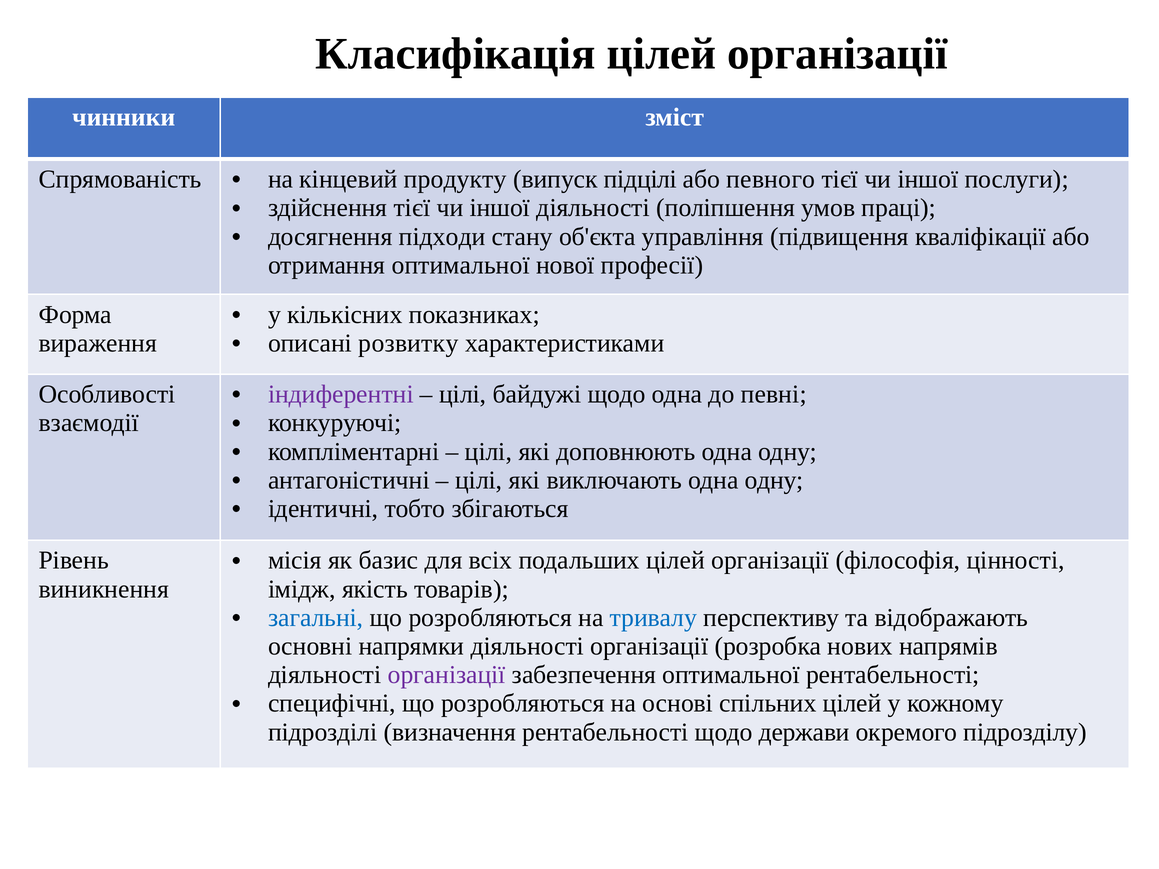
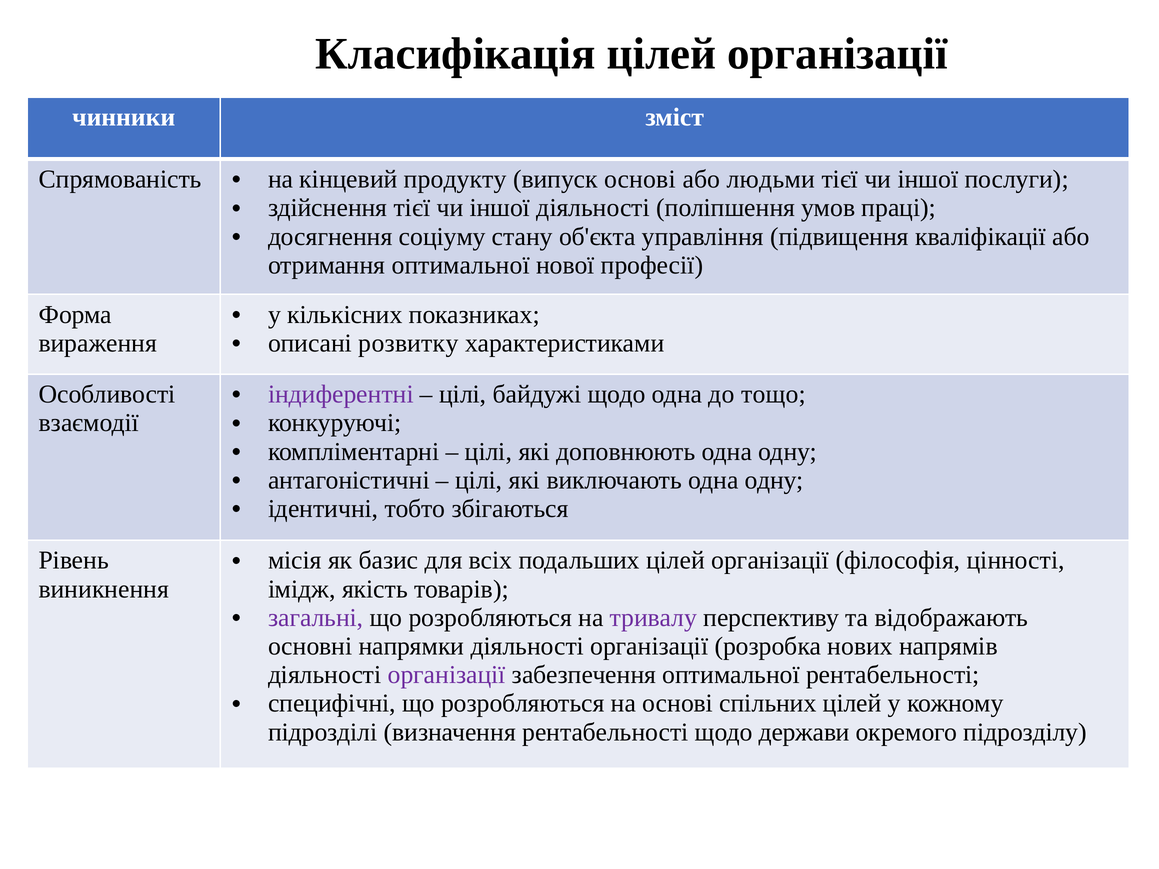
випуск підцілі: підцілі -> основі
певного: певного -> людьми
підходи: підходи -> соціуму
певні: певні -> тощо
загальні colour: blue -> purple
тривалу colour: blue -> purple
